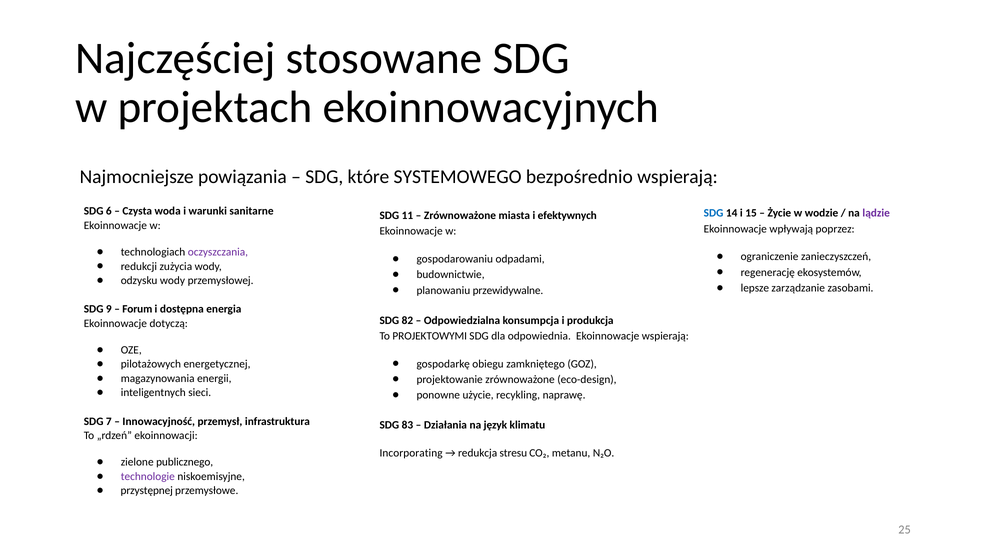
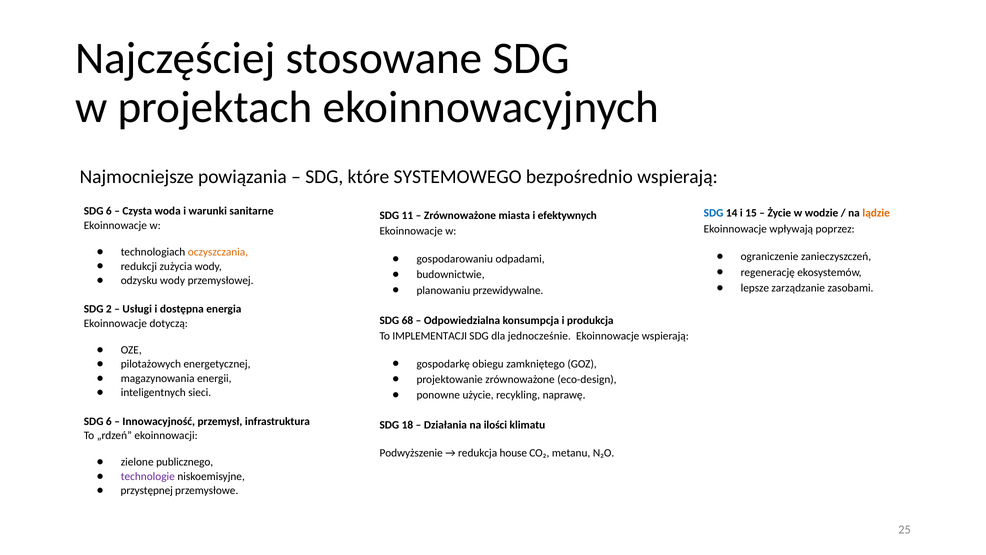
lądzie colour: purple -> orange
oczyszczania colour: purple -> orange
9: 9 -> 2
Forum: Forum -> Usługi
82: 82 -> 68
PROJEKTOWYMI: PROJEKTOWYMI -> IMPLEMENTACJI
odpowiednia: odpowiednia -> jednocześnie
7 at (109, 421): 7 -> 6
83: 83 -> 18
język: język -> ilości
Incorporating: Incorporating -> Podwyższenie
stresu: stresu -> house
